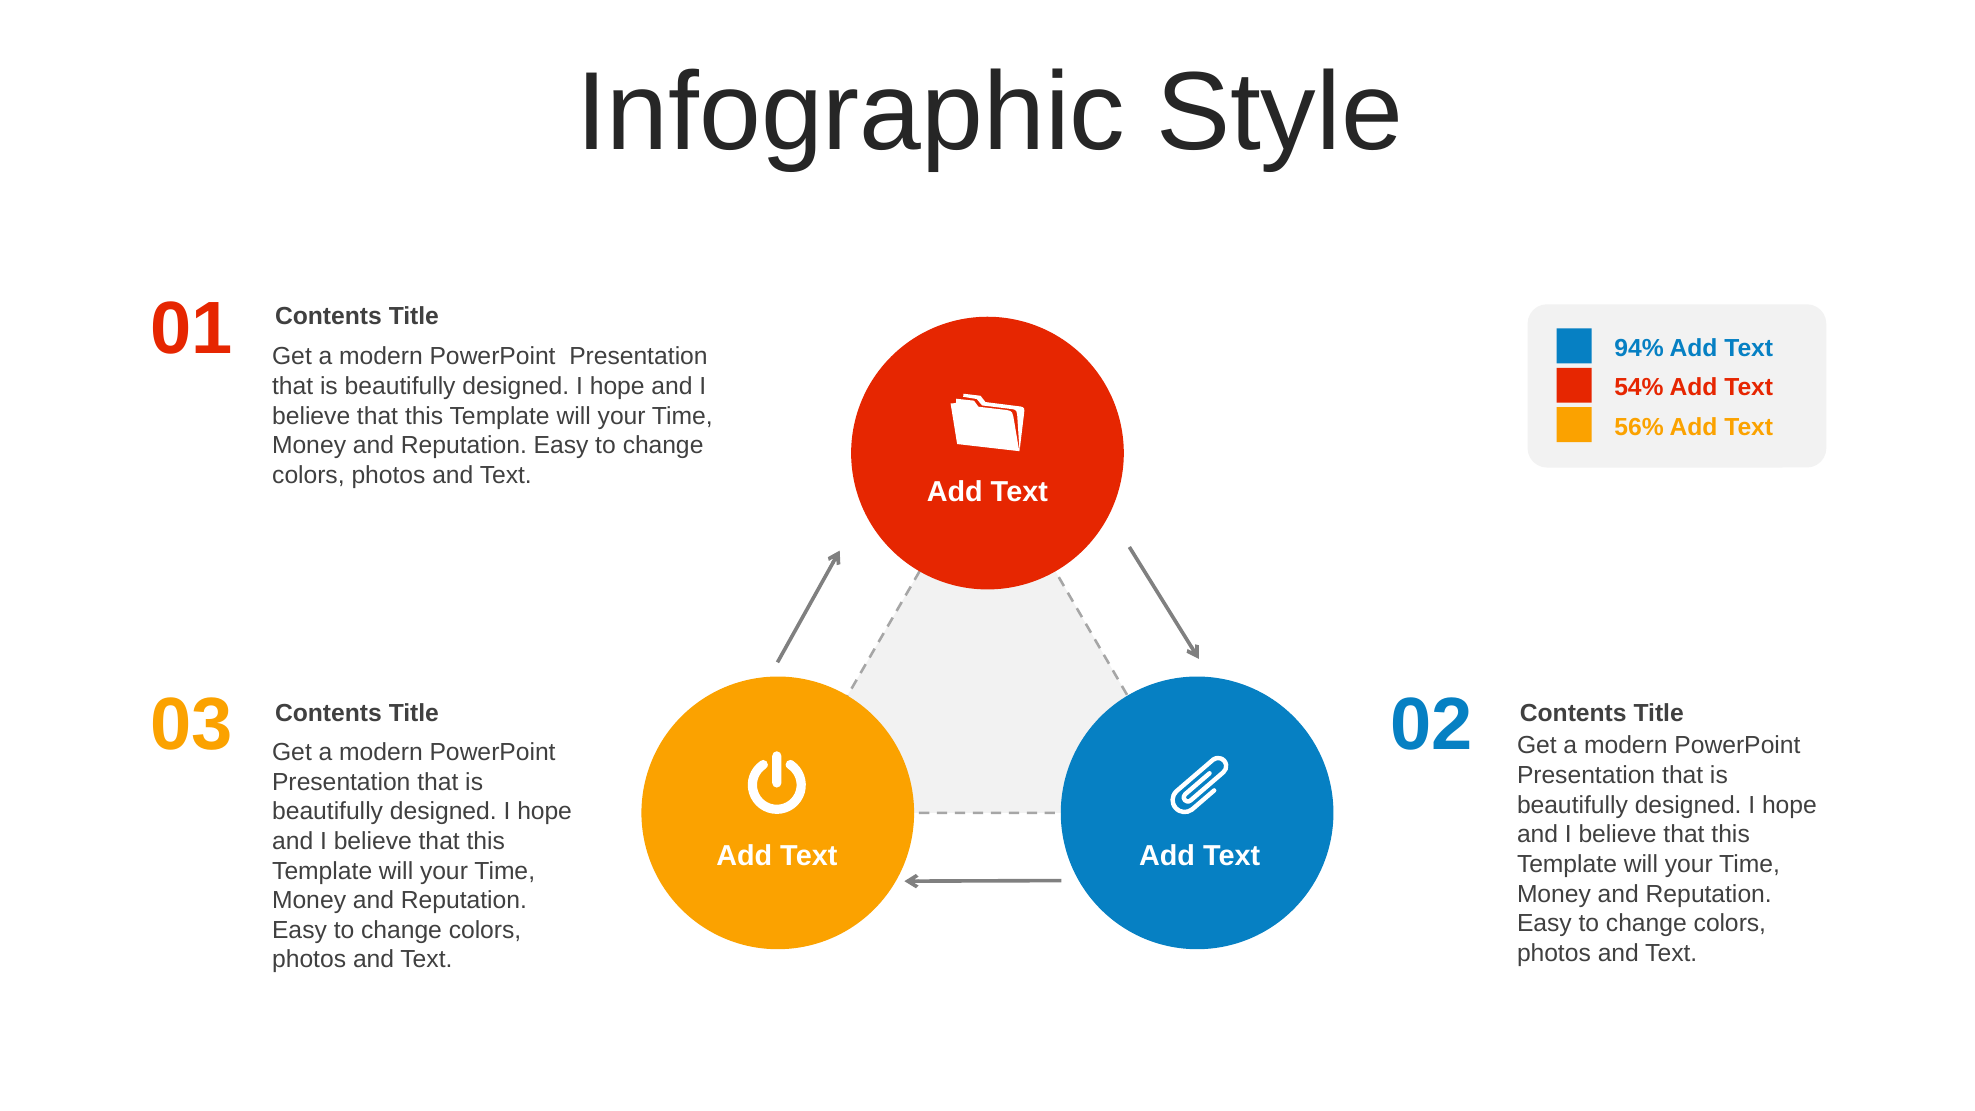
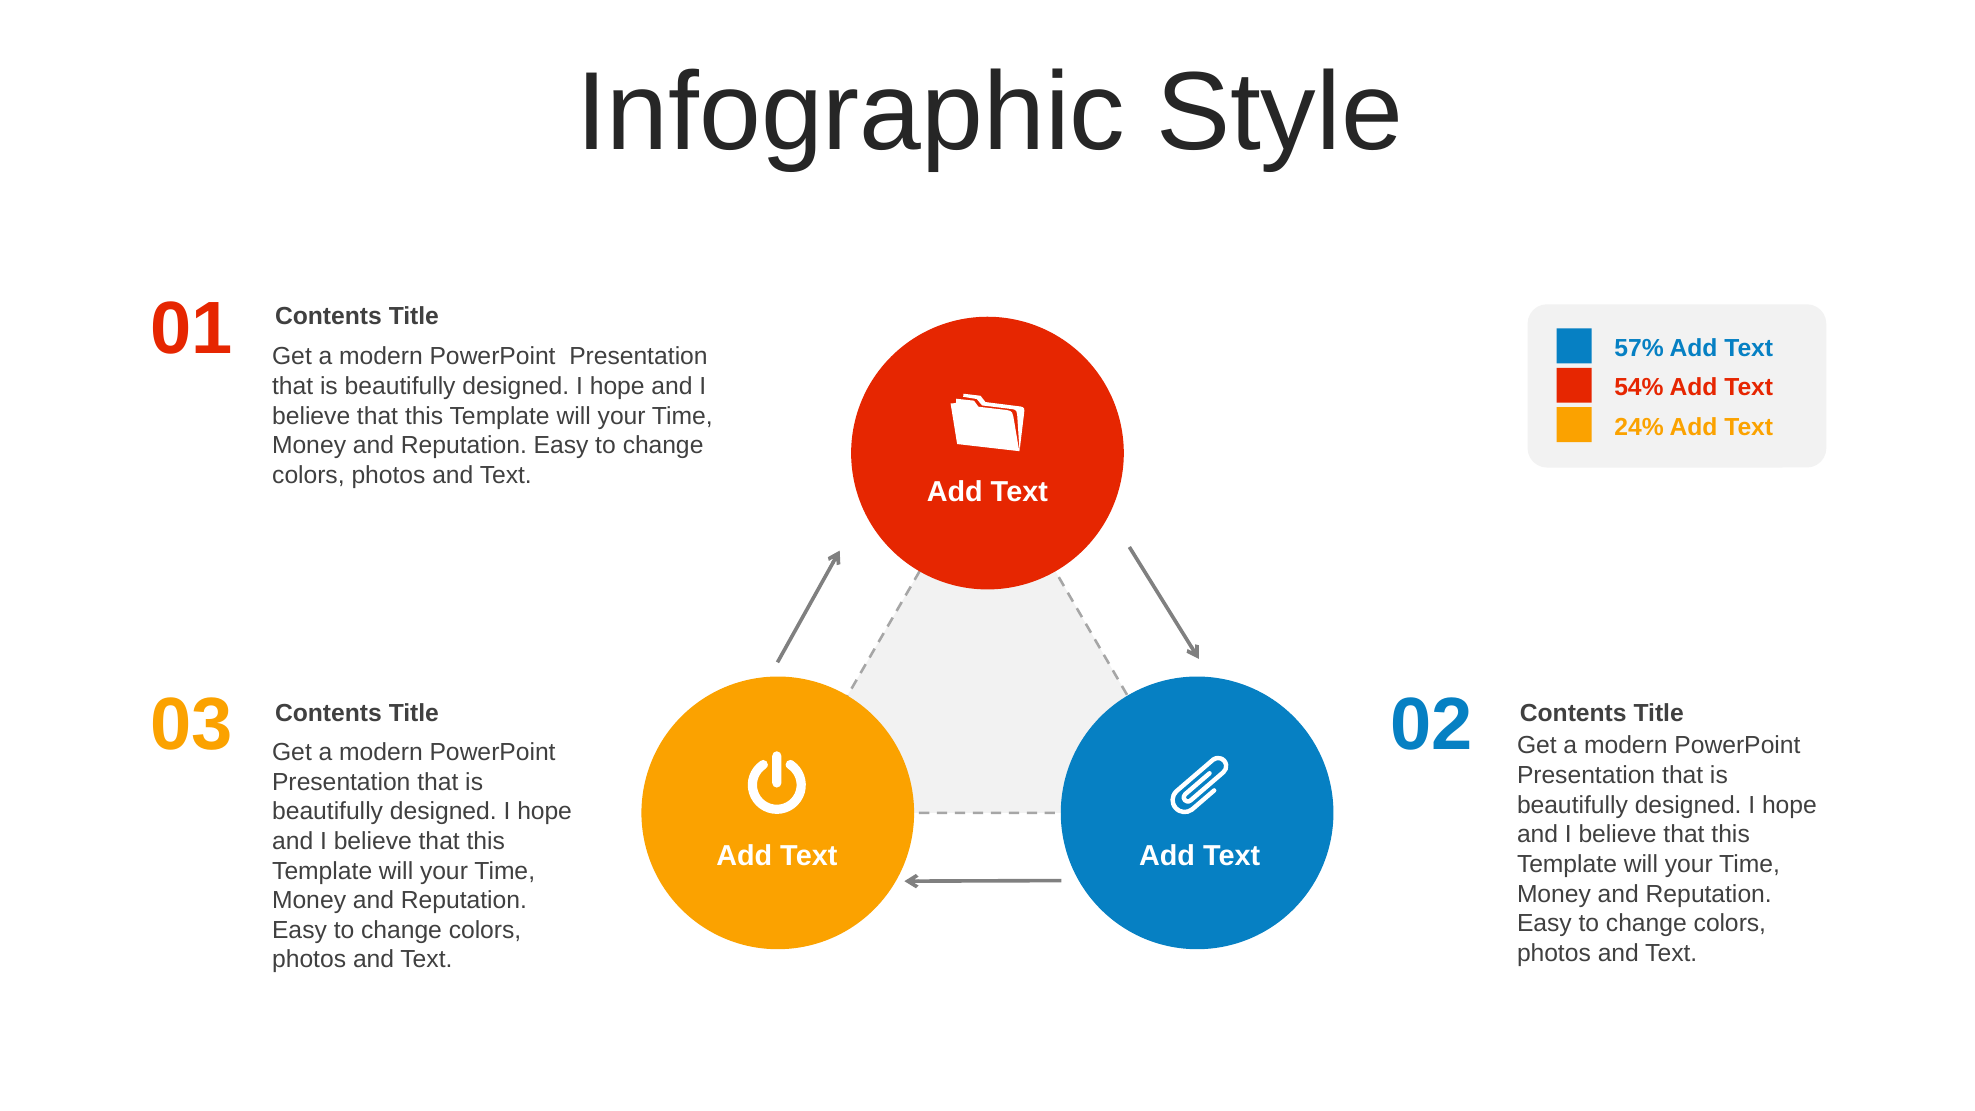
94%: 94% -> 57%
56%: 56% -> 24%
